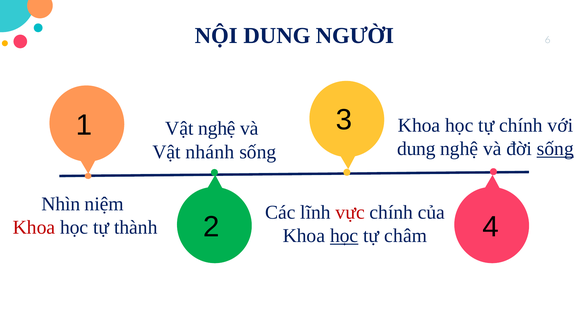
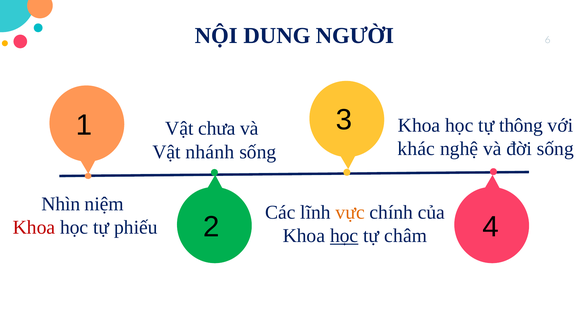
tự chính: chính -> thông
Vật nghệ: nghệ -> chưa
dung at (416, 149): dung -> khác
sống at (555, 149) underline: present -> none
vực colour: red -> orange
thành: thành -> phiếu
